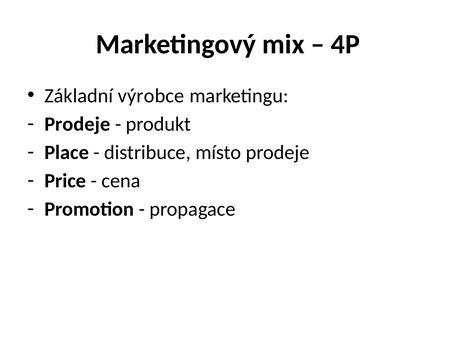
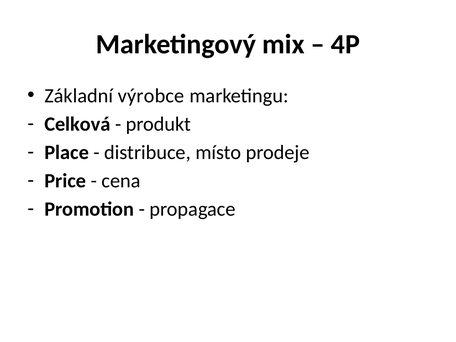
Prodeje at (77, 124): Prodeje -> Celková
